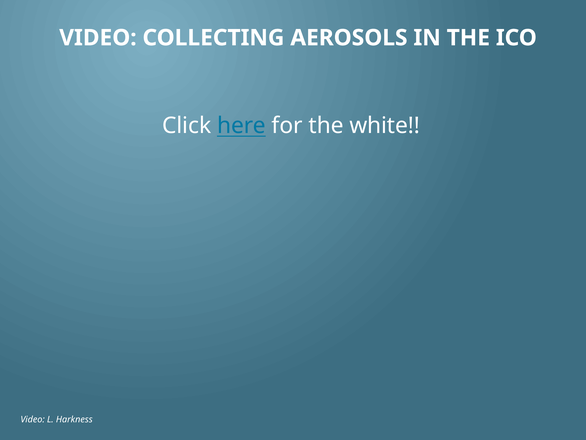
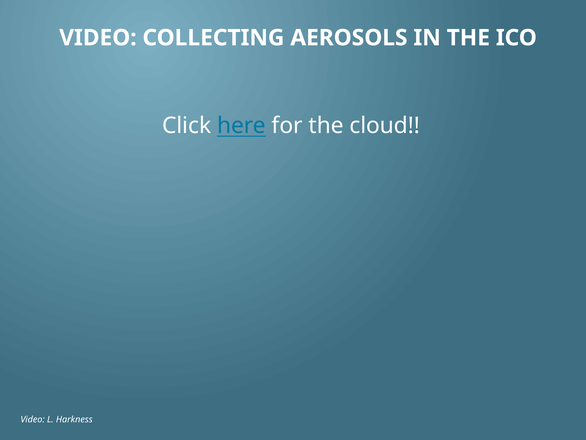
white: white -> cloud
